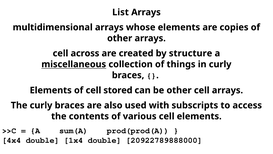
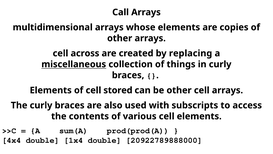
List: List -> Call
structure: structure -> replacing
